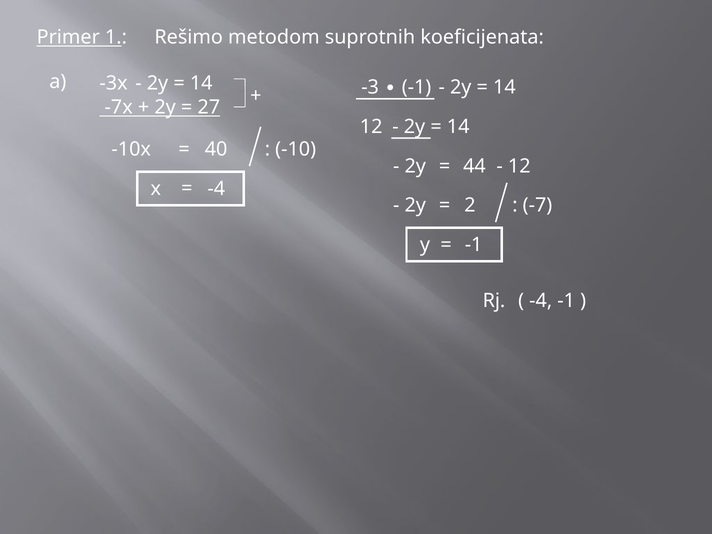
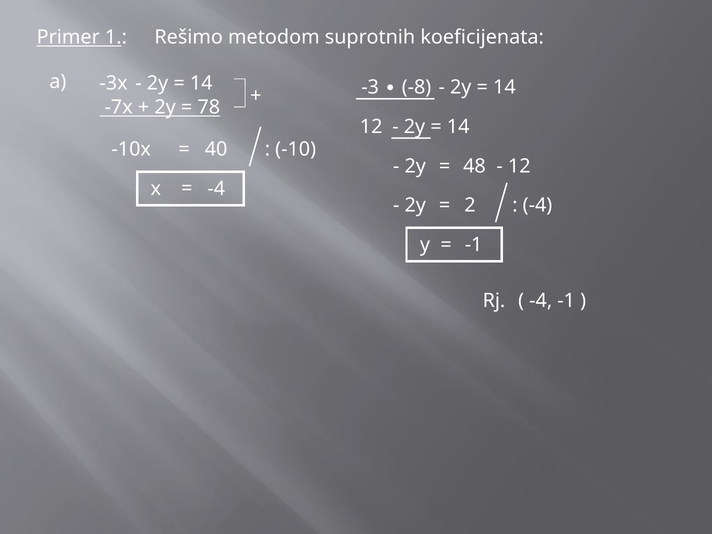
-3 -1: -1 -> -8
27: 27 -> 78
44: 44 -> 48
-7 at (538, 205): -7 -> -4
